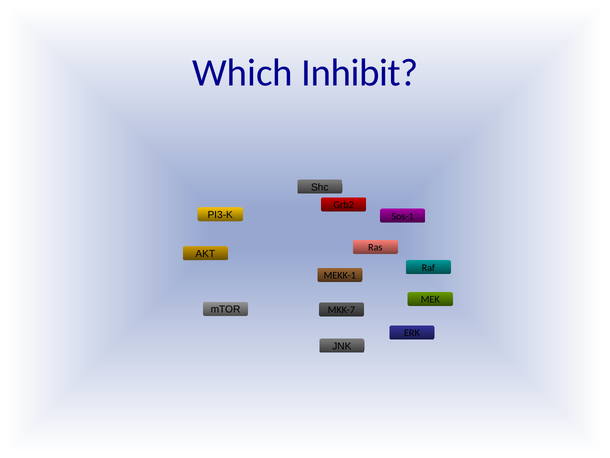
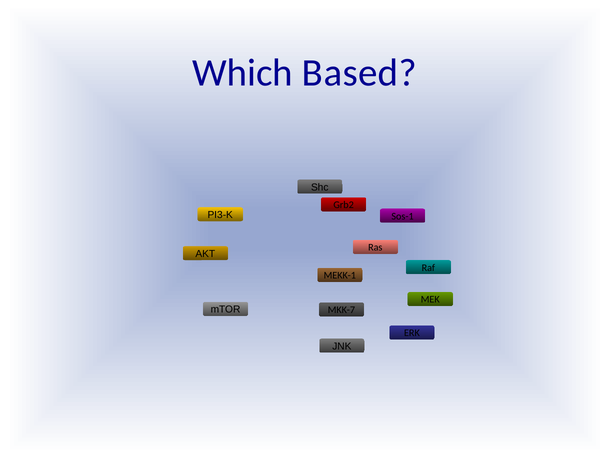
Inhibit: Inhibit -> Based
